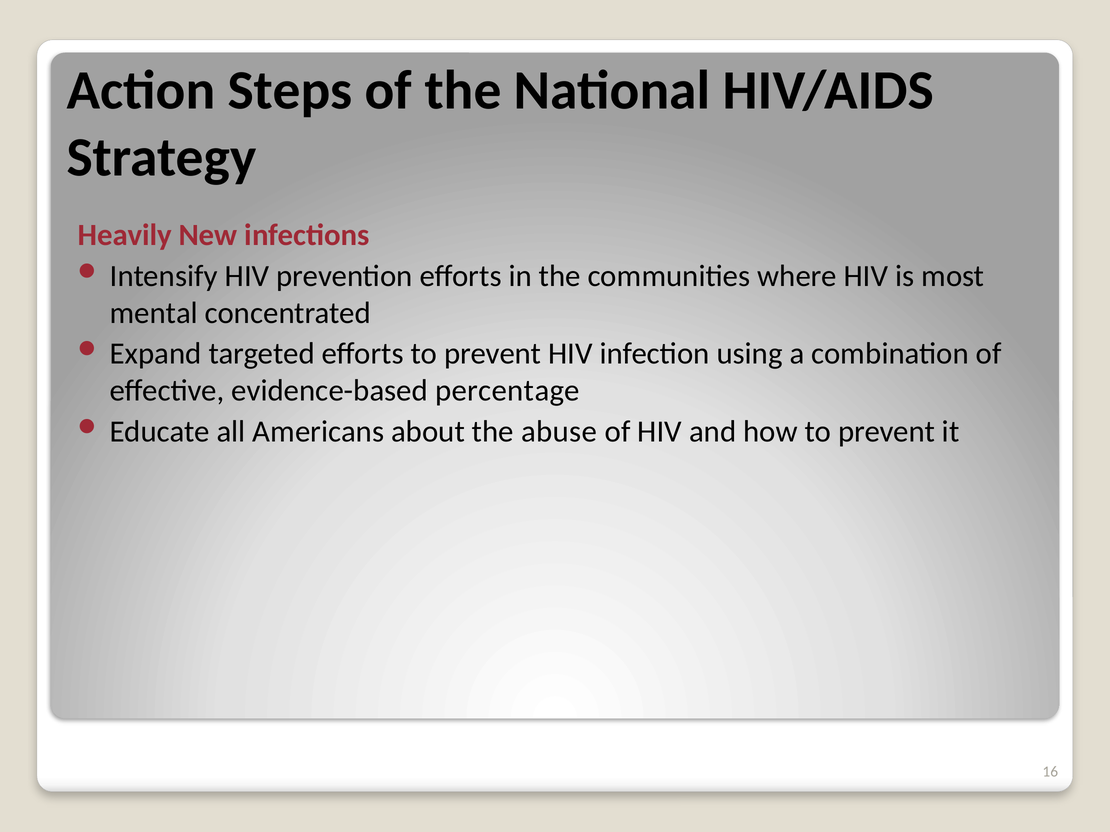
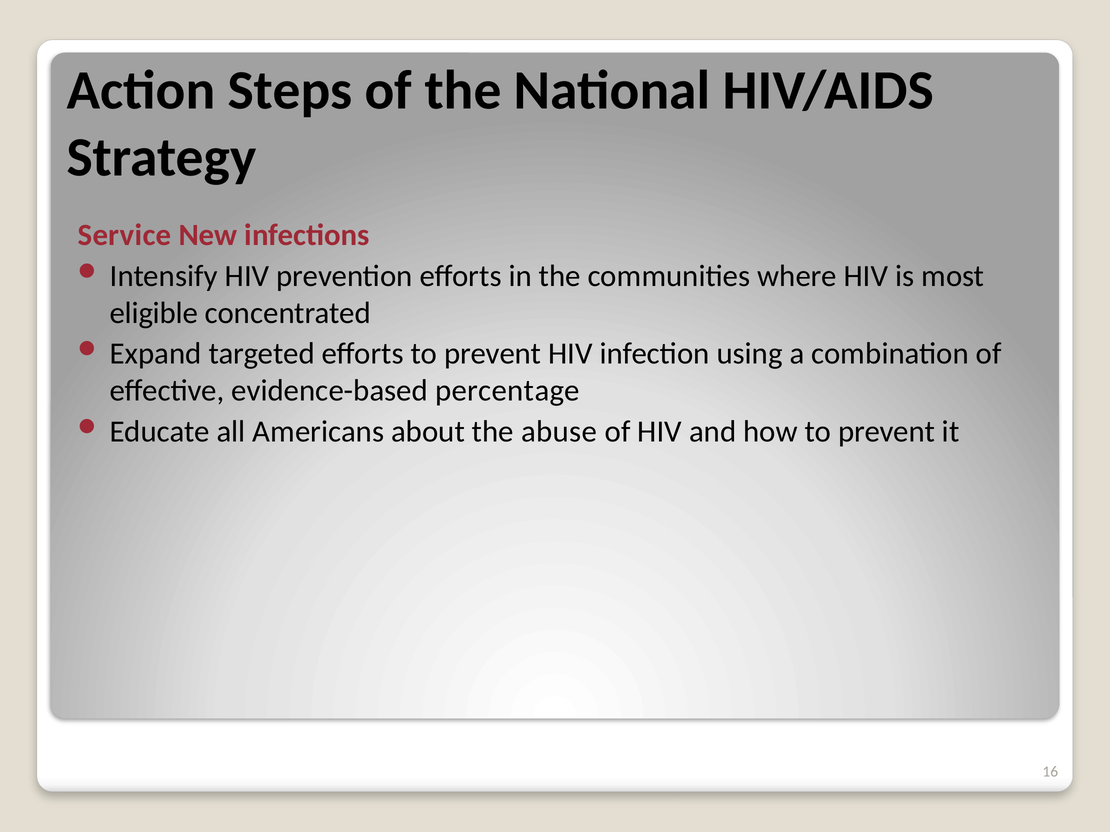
Heavily: Heavily -> Service
mental: mental -> eligible
